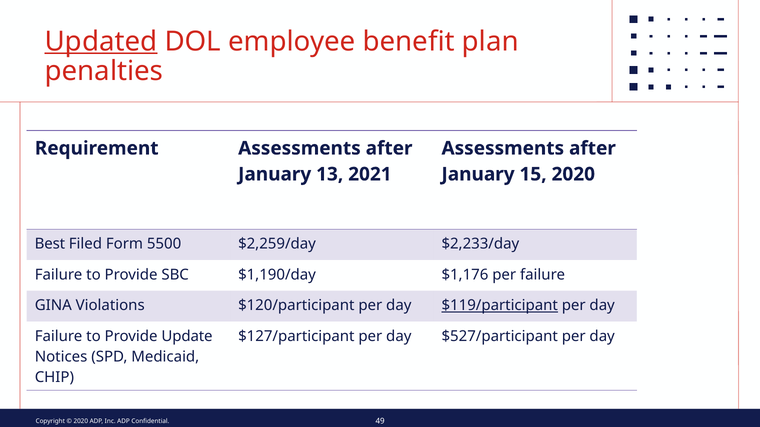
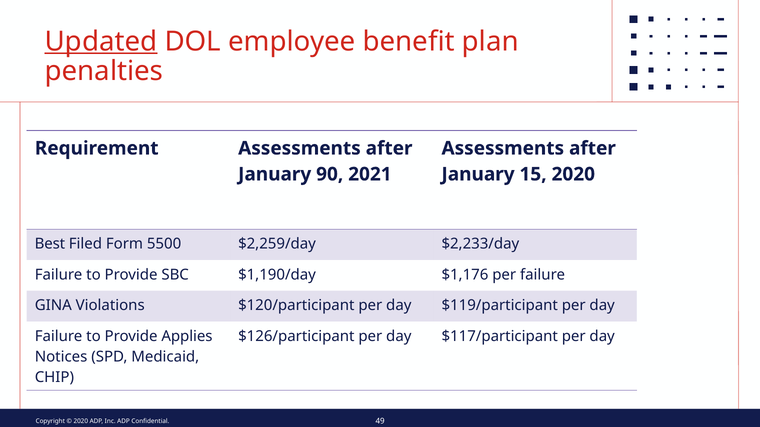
13: 13 -> 90
$119/participant underline: present -> none
Update: Update -> Applies
$127/participant: $127/participant -> $126/participant
$527/participant: $527/participant -> $117/participant
